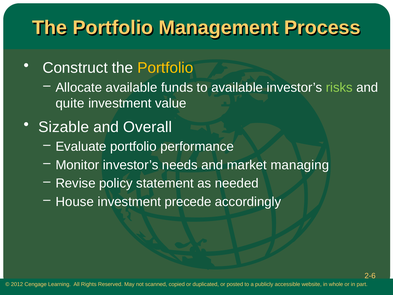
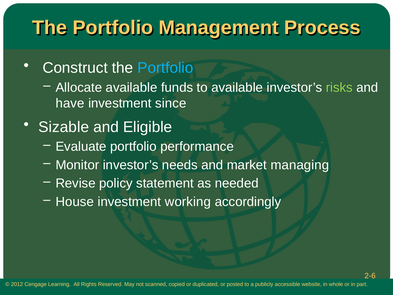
Portfolio at (165, 68) colour: yellow -> light blue
quite: quite -> have
value: value -> since
Overall: Overall -> Eligible
precede: precede -> working
